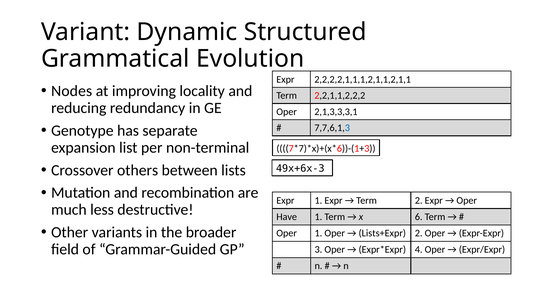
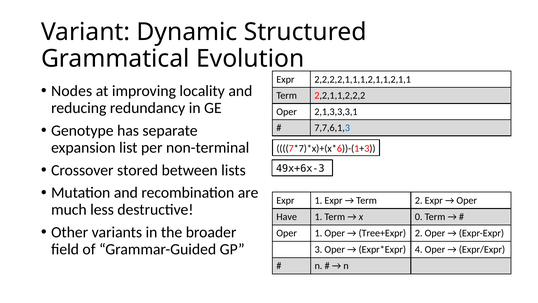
others: others -> stored
6: 6 -> 0
Lists+Expr: Lists+Expr -> Tree+Expr
